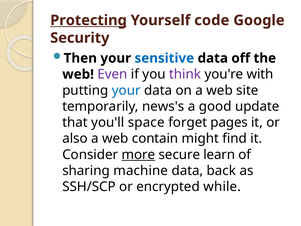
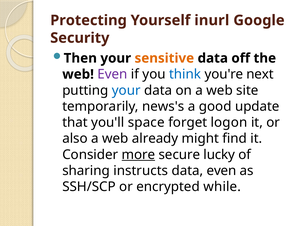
Protecting underline: present -> none
code: code -> inurl
sensitive colour: blue -> orange
think colour: purple -> blue
with: with -> next
pages: pages -> logon
contain: contain -> already
learn: learn -> lucky
machine: machine -> instructs
data back: back -> even
